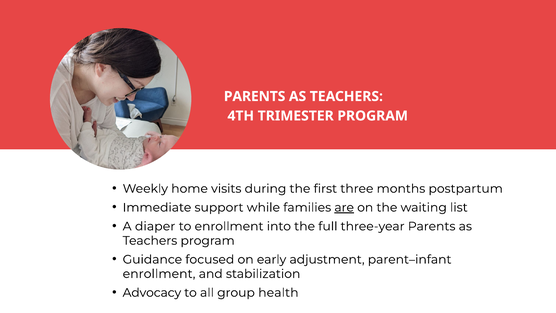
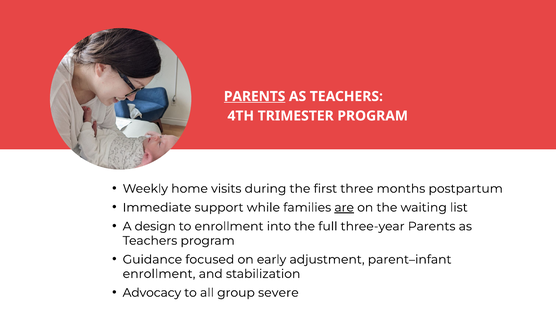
PARENTS at (255, 96) underline: none -> present
diaper: diaper -> design
health: health -> severe
